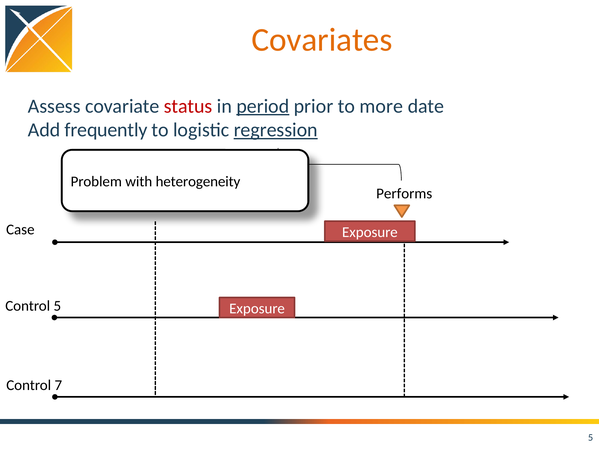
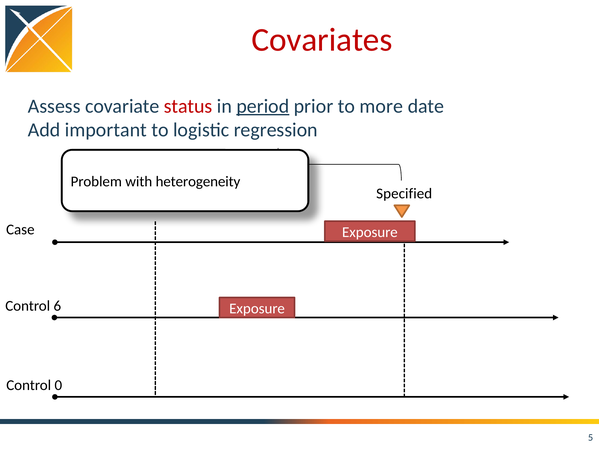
Covariates colour: orange -> red
frequently: frequently -> important
regression underline: present -> none
Performs: Performs -> Specified
Control 5: 5 -> 6
7: 7 -> 0
